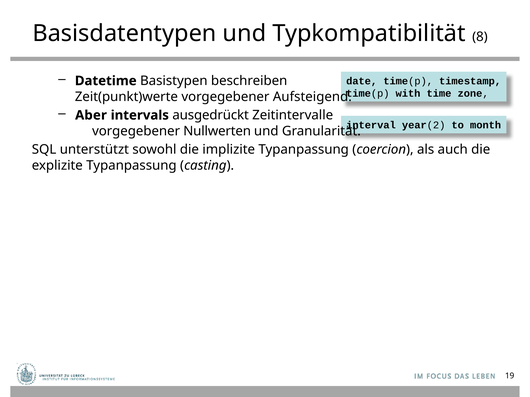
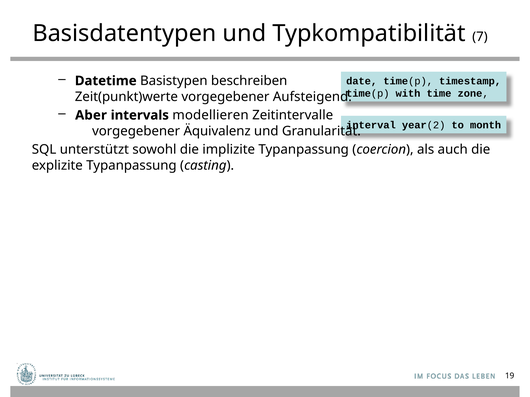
8: 8 -> 7
ausgedrückt: ausgedrückt -> modellieren
Nullwerten: Nullwerten -> Äquivalenz
